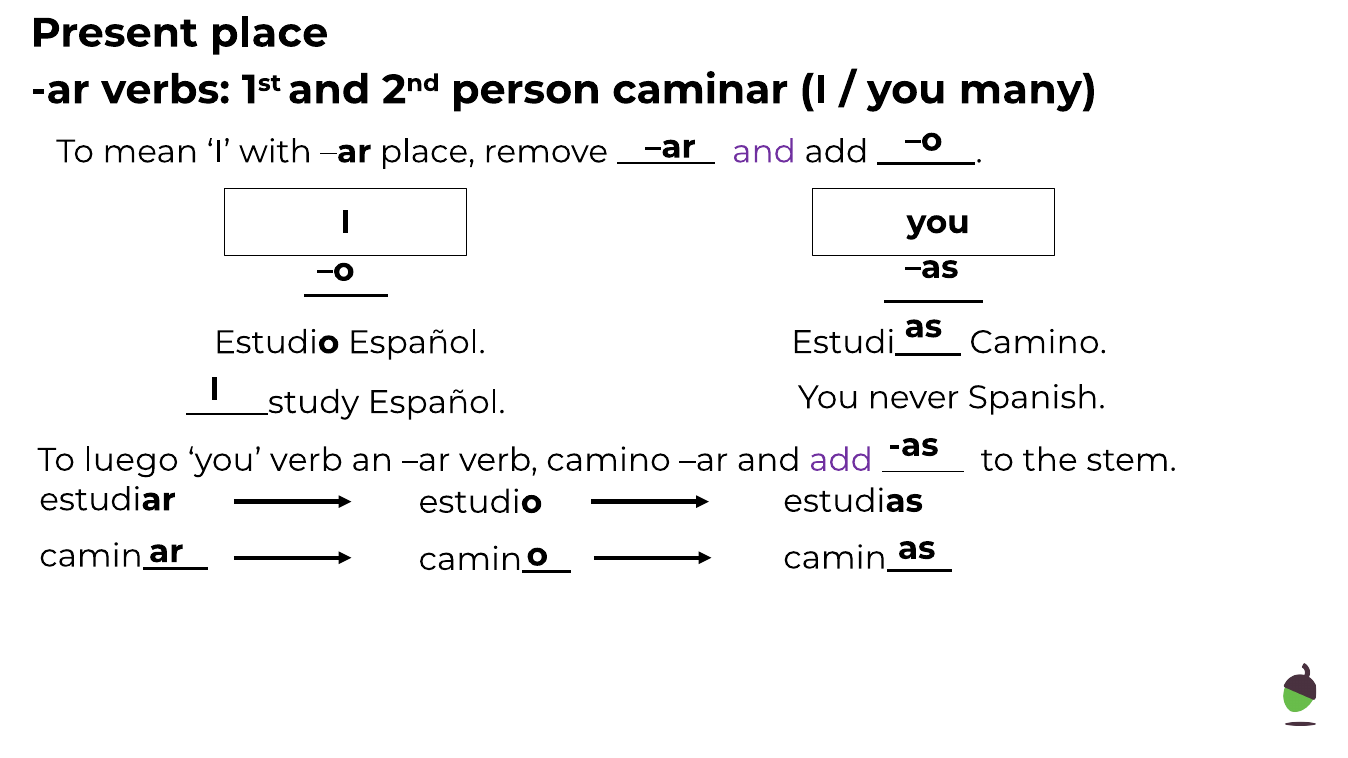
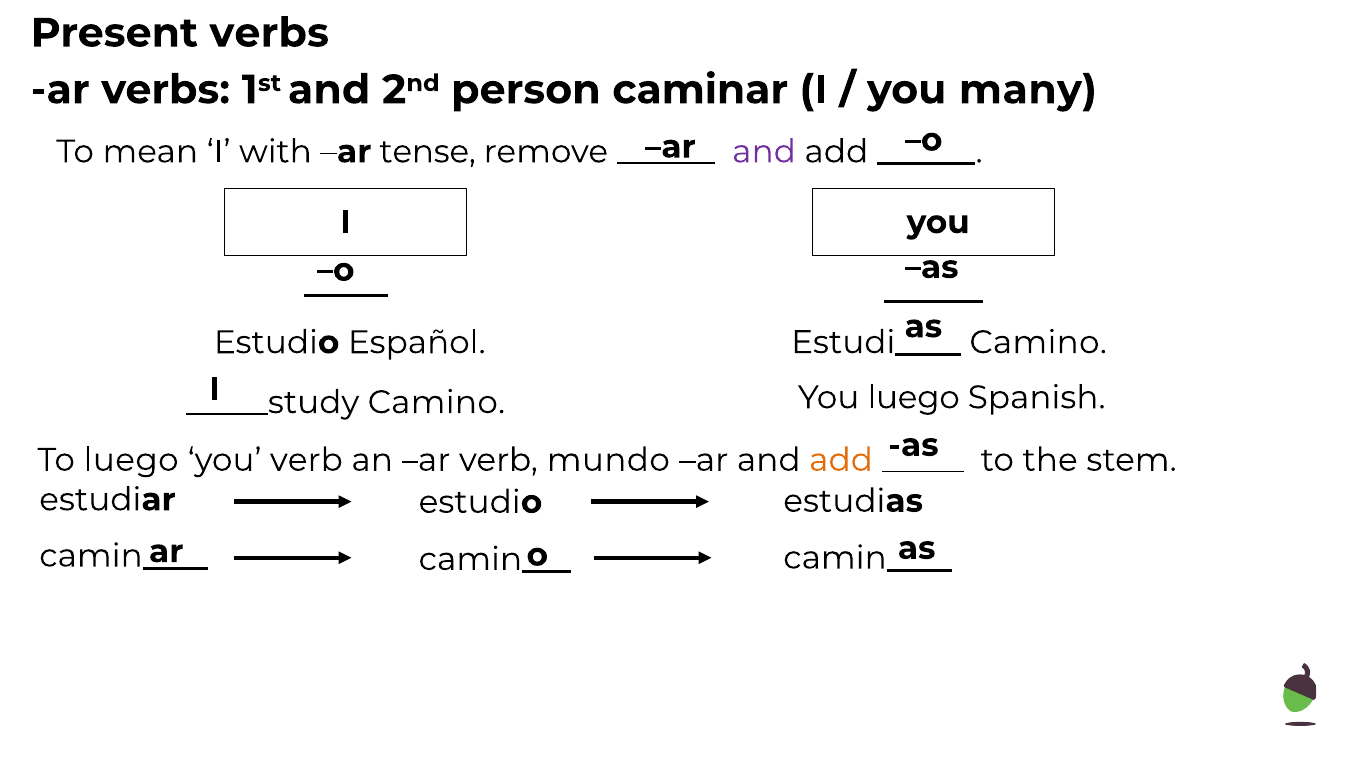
Present place: place -> verbs
ar place: place -> tense
You never: never -> luego
Español at (437, 403): Español -> Camino
verb camino: camino -> mundo
add at (841, 460) colour: purple -> orange
